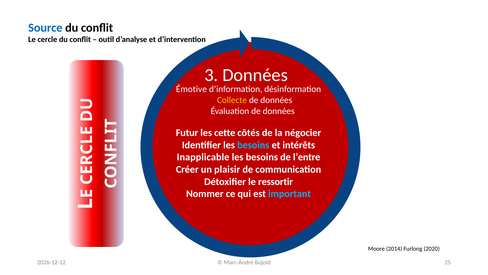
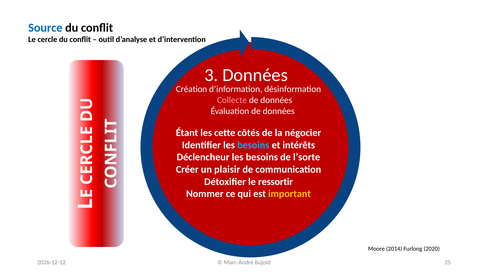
Émotive: Émotive -> Création
Collecte colour: yellow -> pink
Futur: Futur -> Étant
Inapplicable: Inapplicable -> Déclencheur
l’entre: l’entre -> l’sorte
important colour: light blue -> yellow
